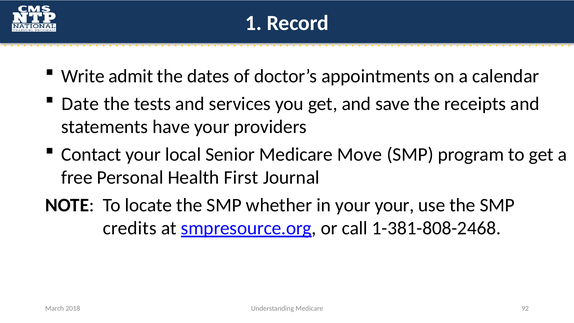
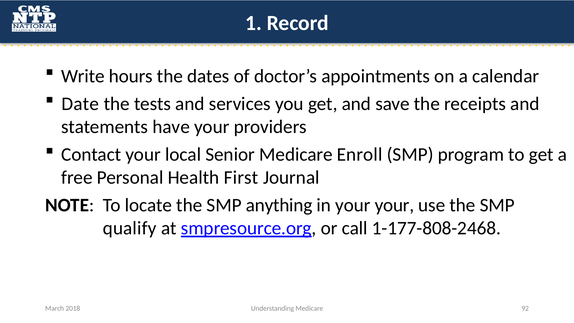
admit: admit -> hours
Move: Move -> Enroll
whether: whether -> anything
credits: credits -> qualify
1-381-808-2468: 1-381-808-2468 -> 1-177-808-2468
